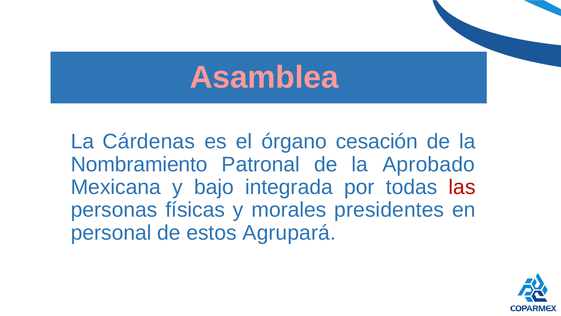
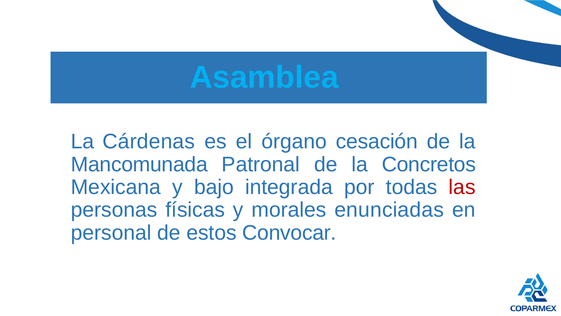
Asamblea colour: pink -> light blue
Nombramiento: Nombramiento -> Mancomunada
Aprobado: Aprobado -> Concretos
presidentes: presidentes -> enunciadas
Agrupará: Agrupará -> Convocar
